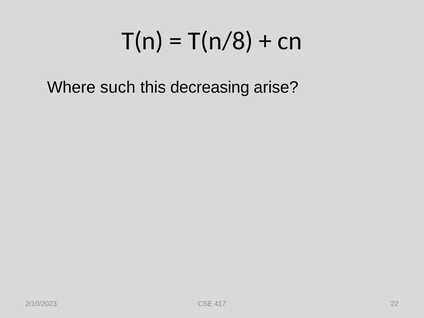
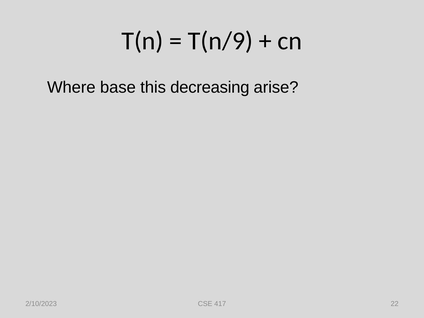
T(n/8: T(n/8 -> T(n/9
such: such -> base
